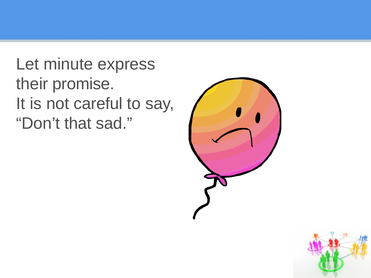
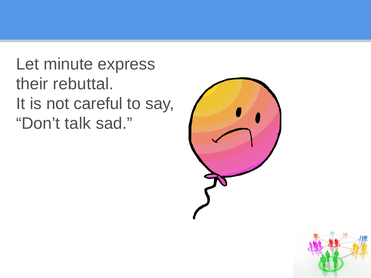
promise: promise -> rebuttal
that: that -> talk
